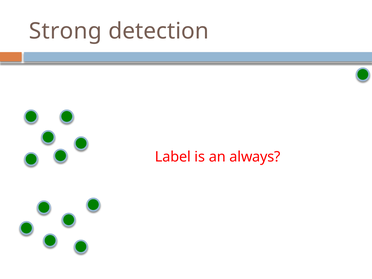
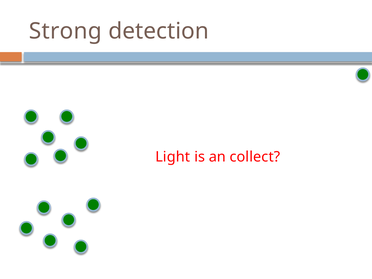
Label: Label -> Light
always: always -> collect
